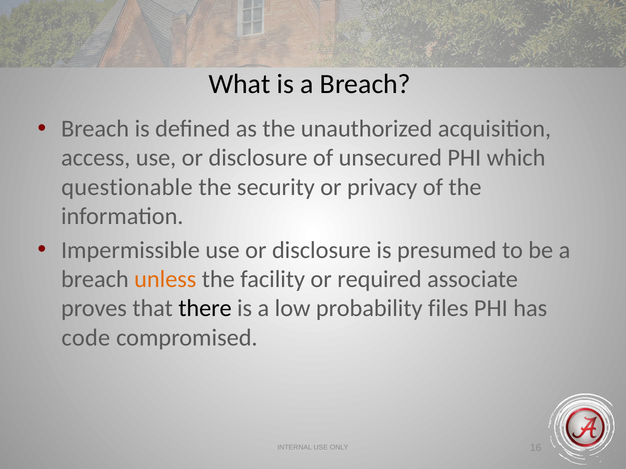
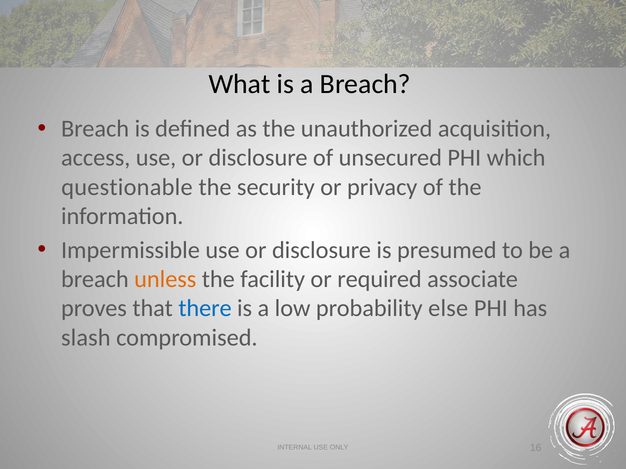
there colour: black -> blue
files: files -> else
code: code -> slash
